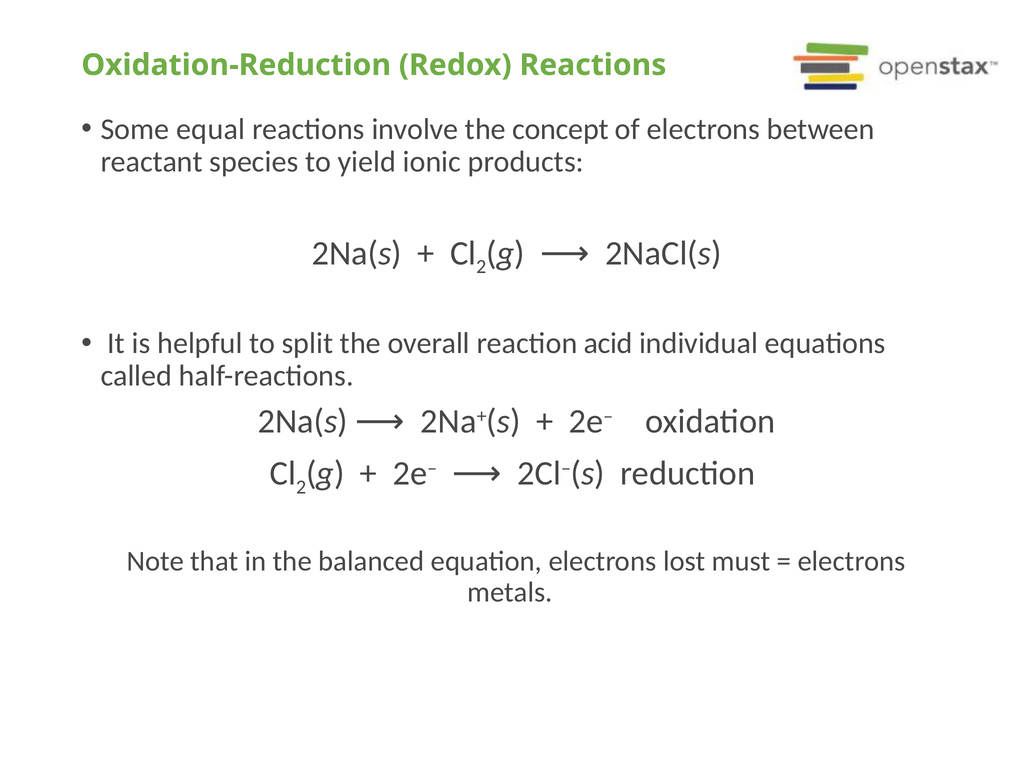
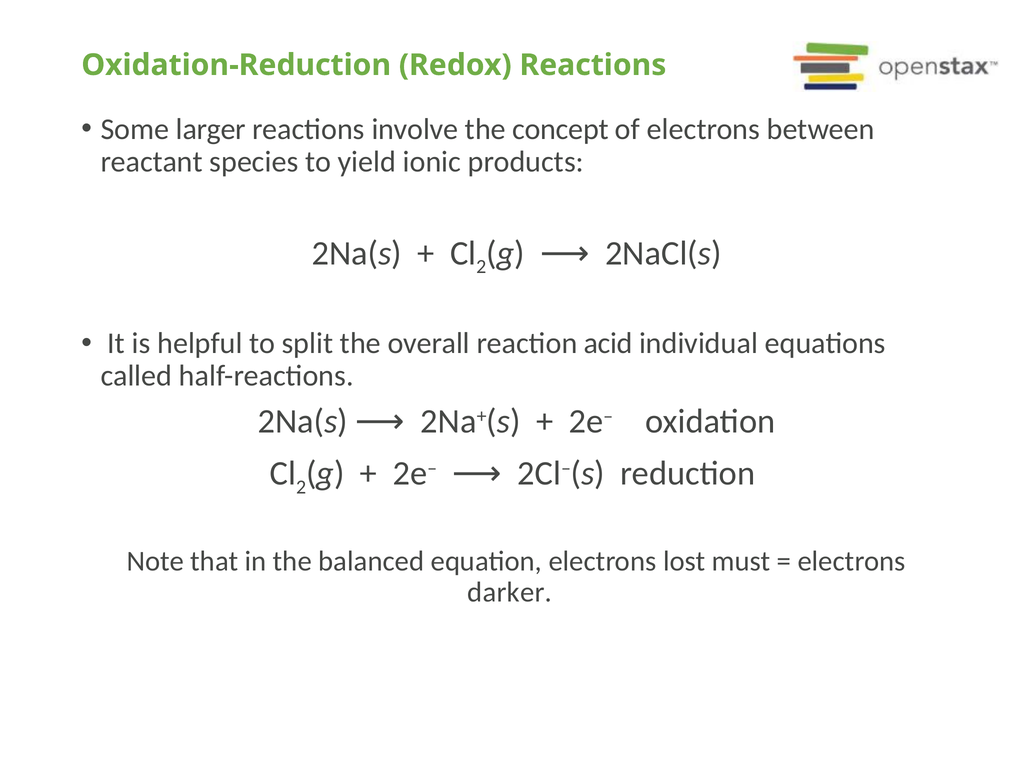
equal: equal -> larger
metals: metals -> darker
